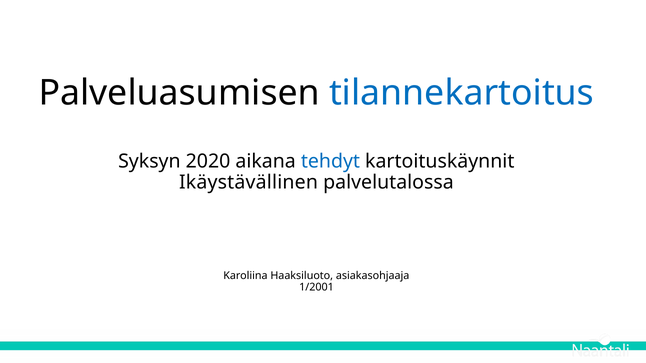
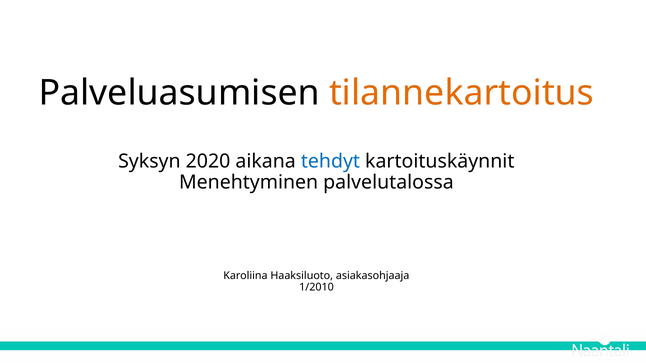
tilannekartoitus colour: blue -> orange
Ikäystävällinen: Ikäystävällinen -> Menehtyminen
1/2001: 1/2001 -> 1/2010
